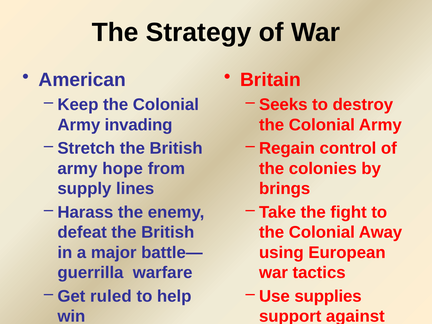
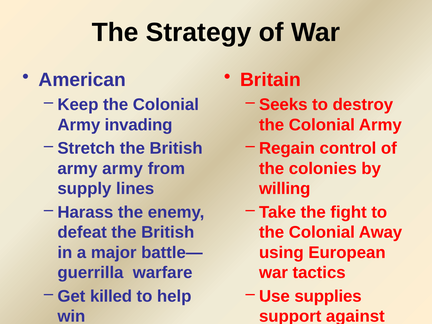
army hope: hope -> army
brings: brings -> willing
ruled: ruled -> killed
